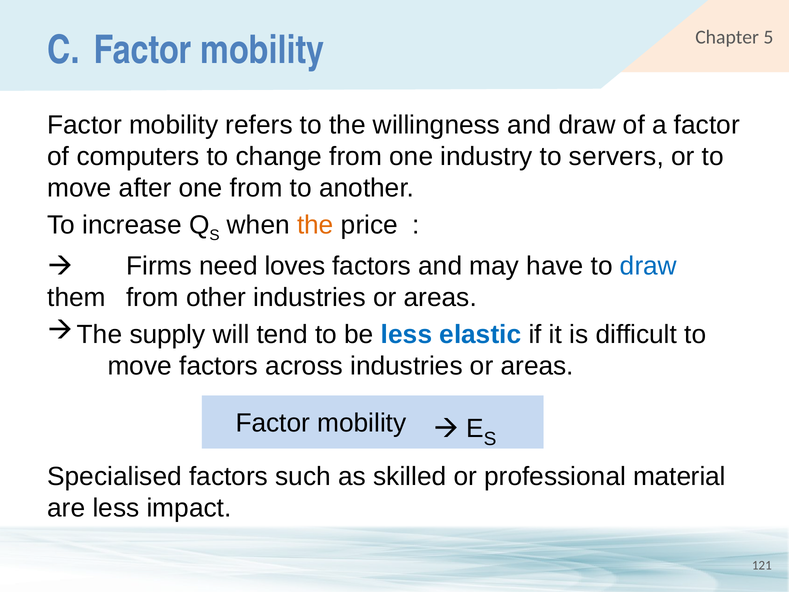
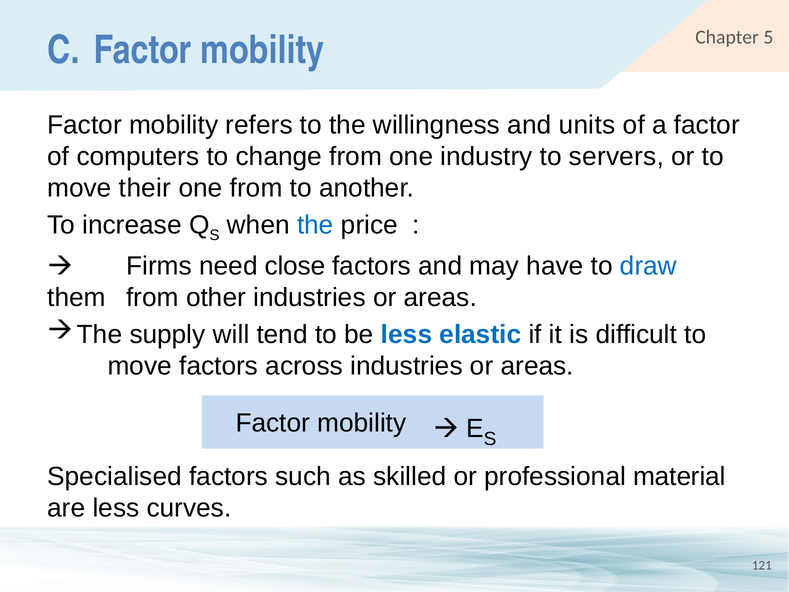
and draw: draw -> units
after: after -> their
the at (315, 225) colour: orange -> blue
loves: loves -> close
impact: impact -> curves
